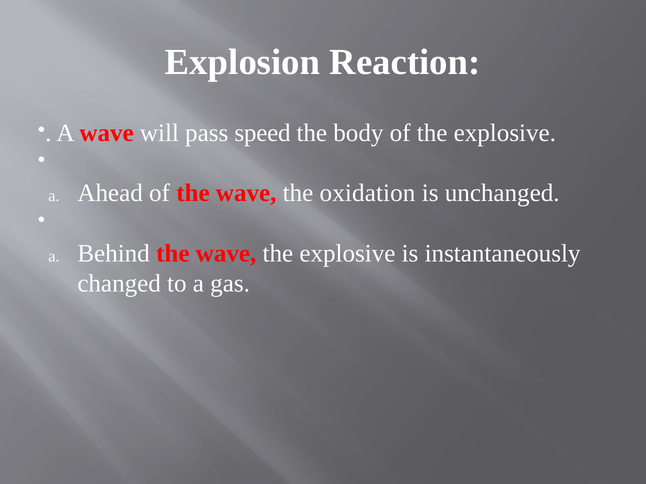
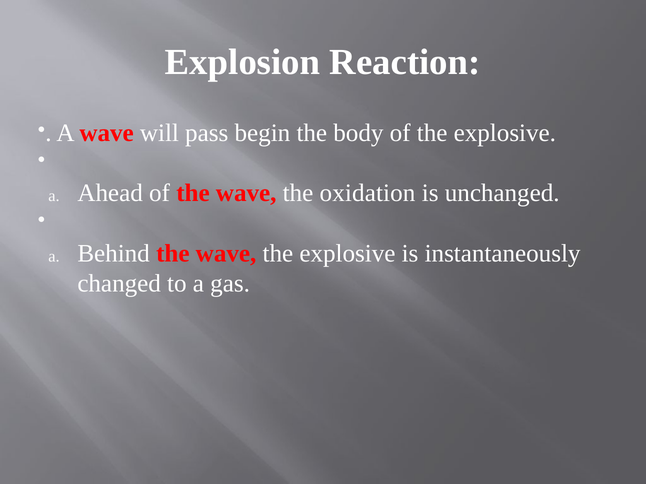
speed: speed -> begin
